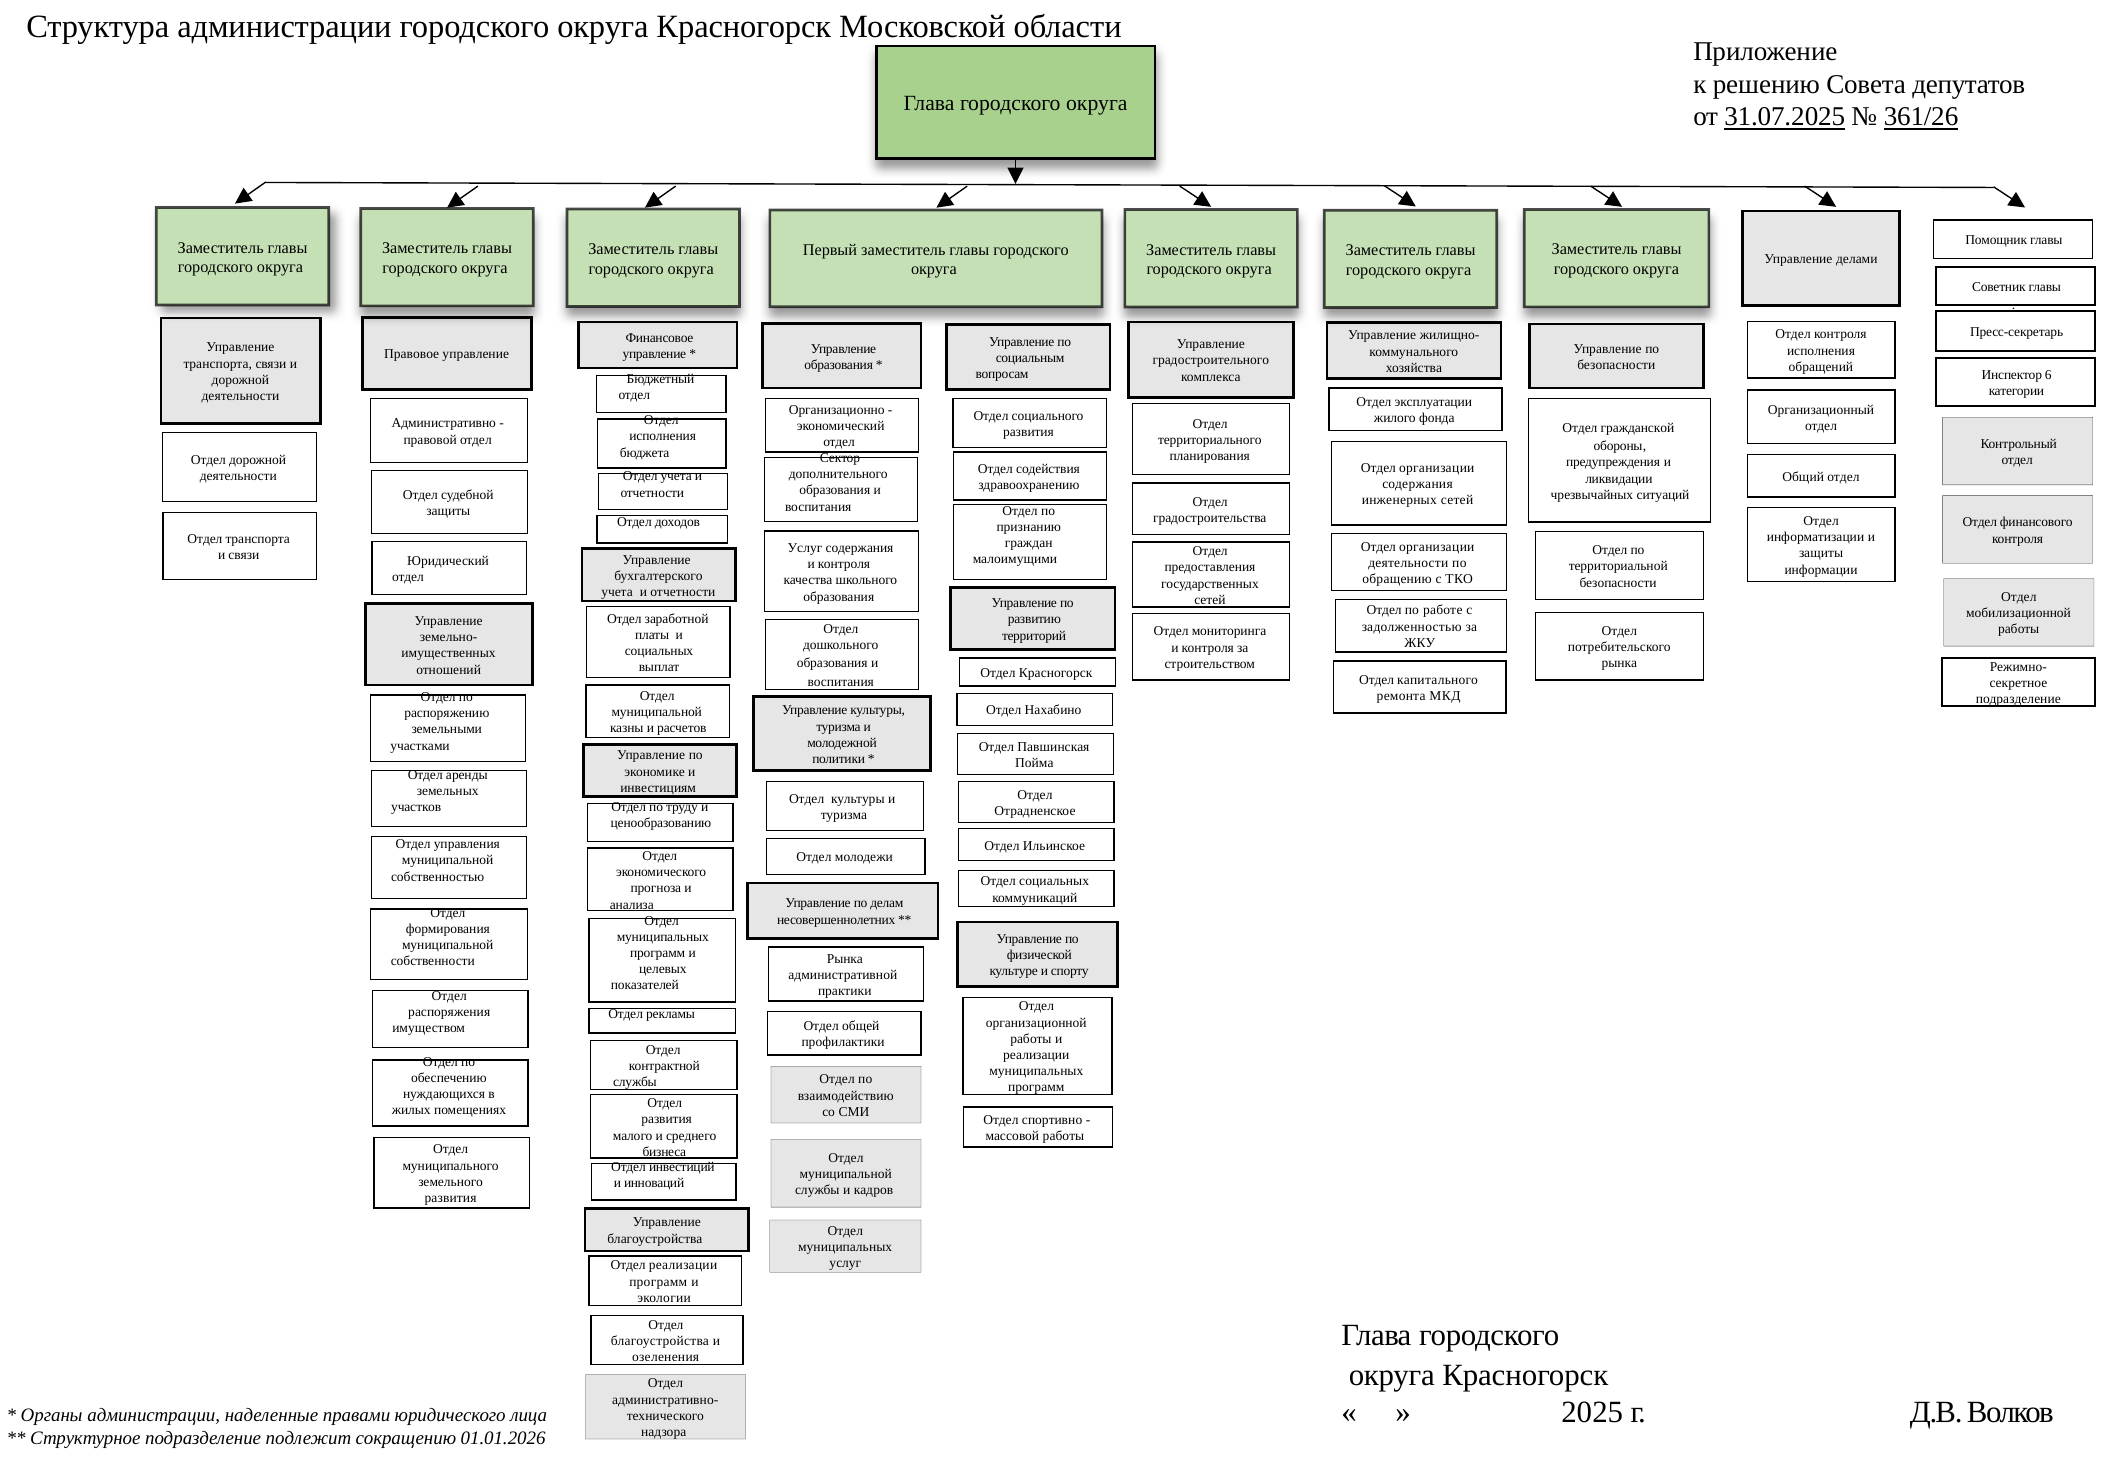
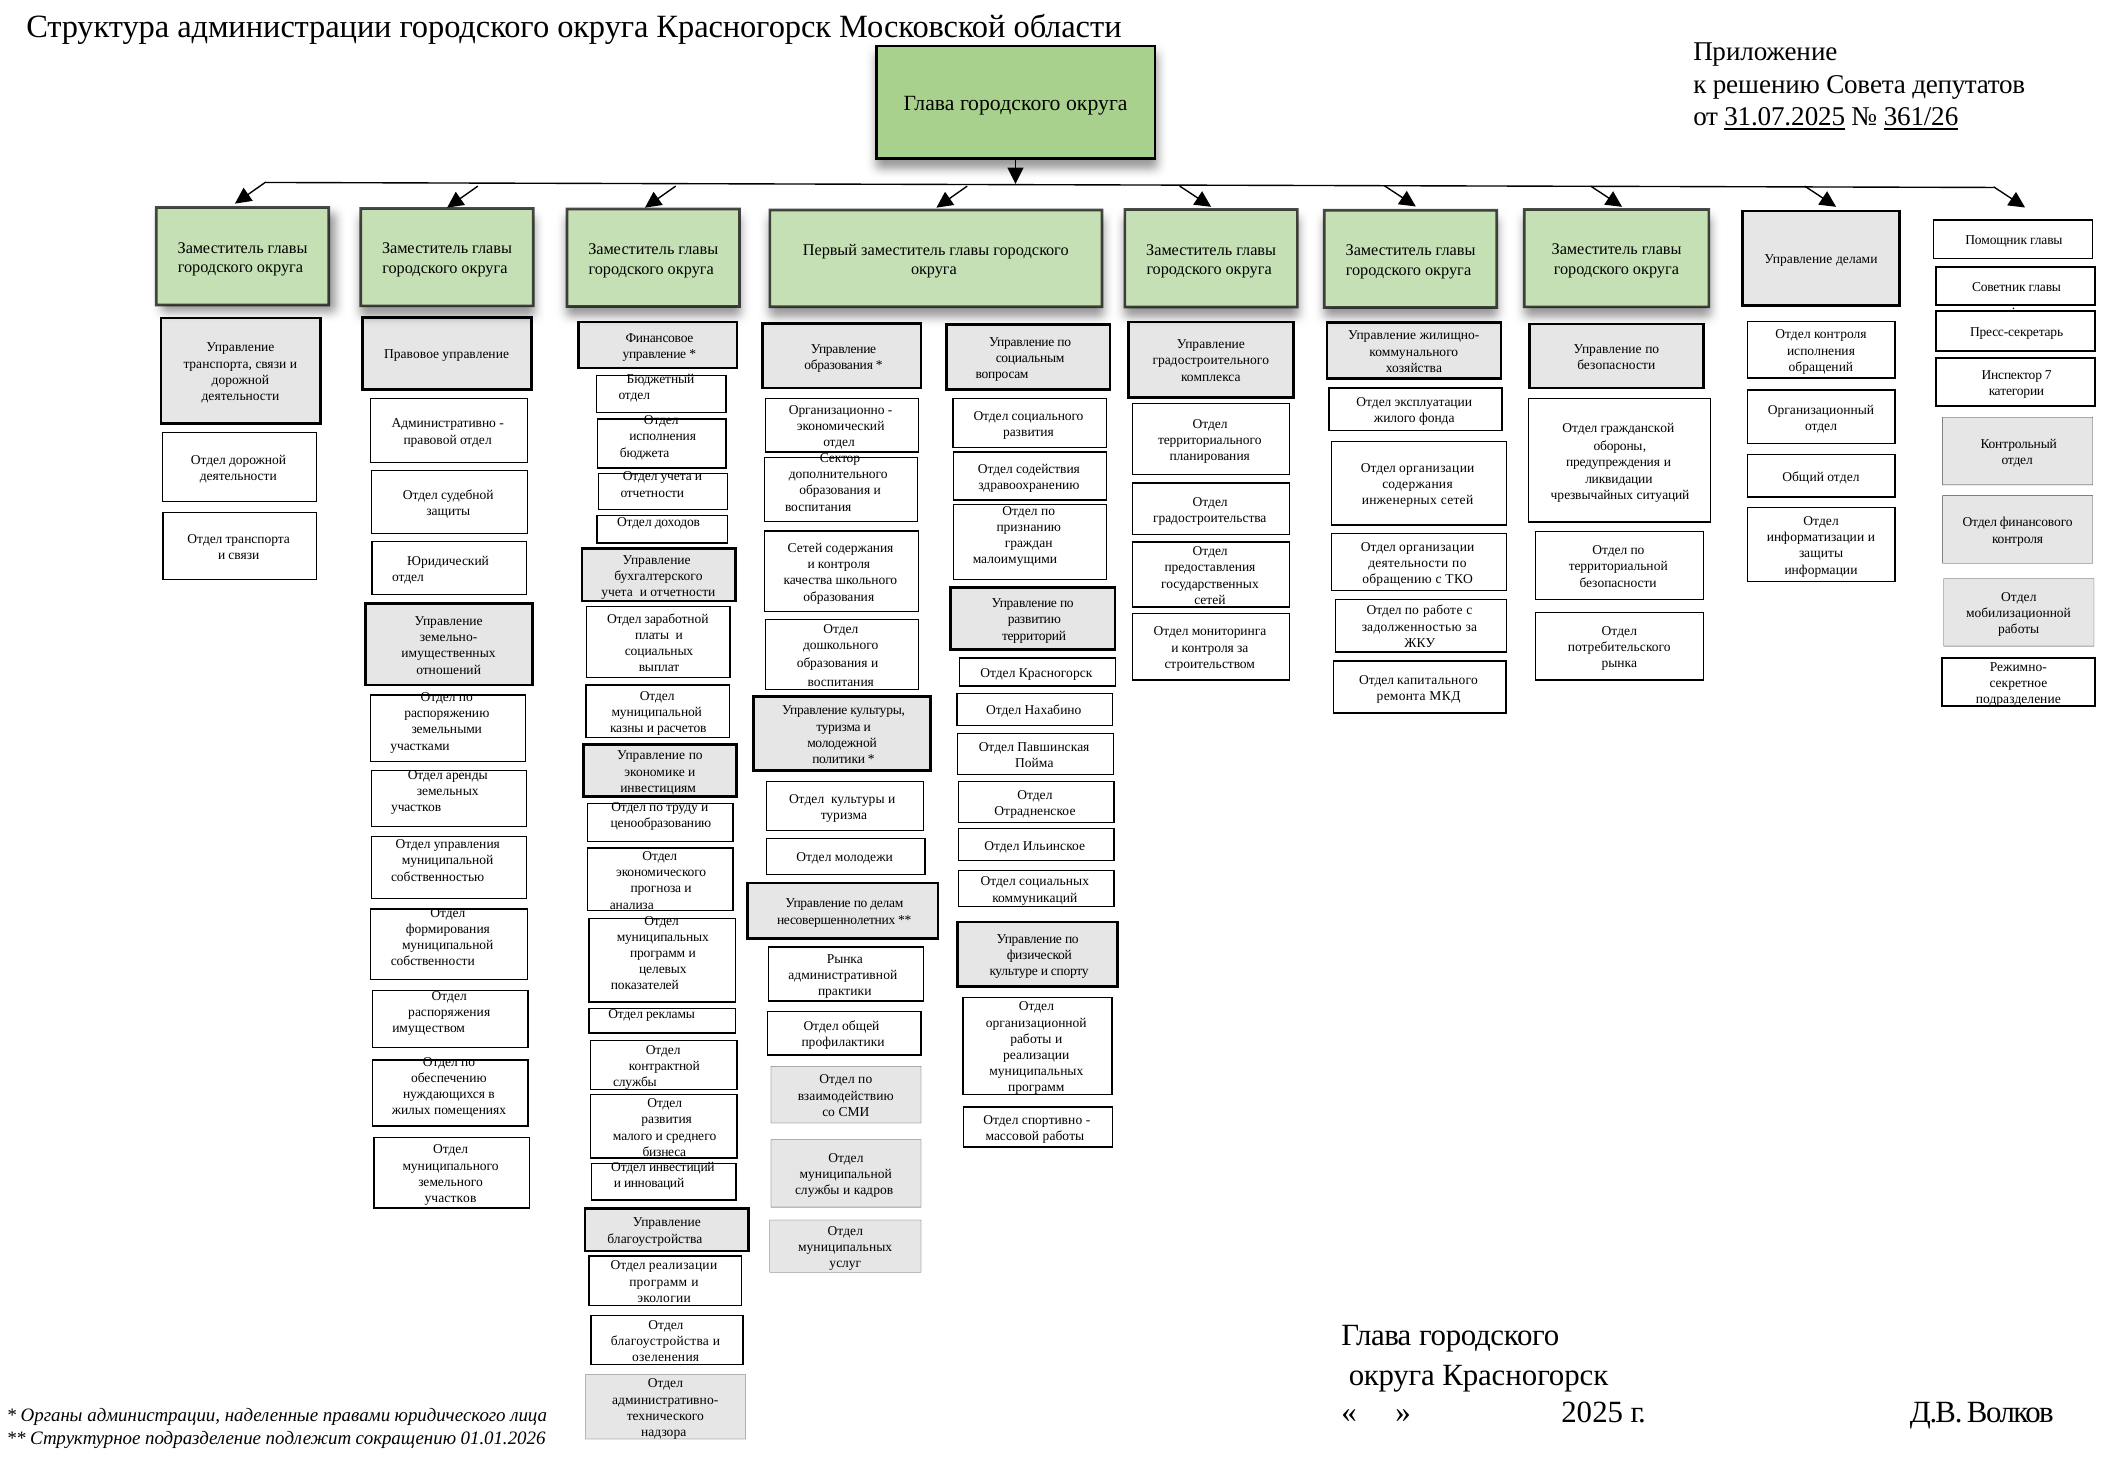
6: 6 -> 7
Услуг at (805, 548): Услуг -> Сетей
развития at (451, 1198): развития -> участков
